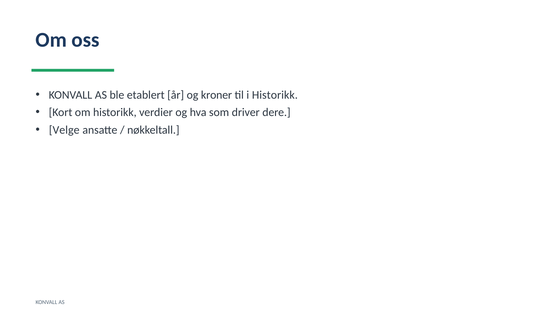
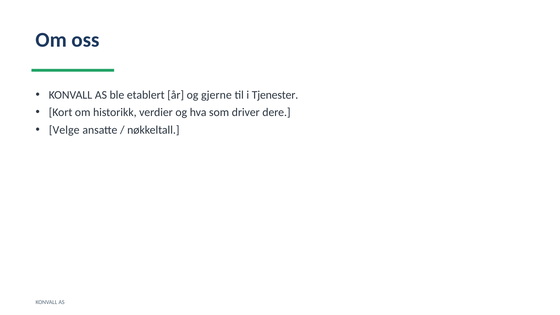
kroner: kroner -> gjerne
i Historikk: Historikk -> Tjenester
